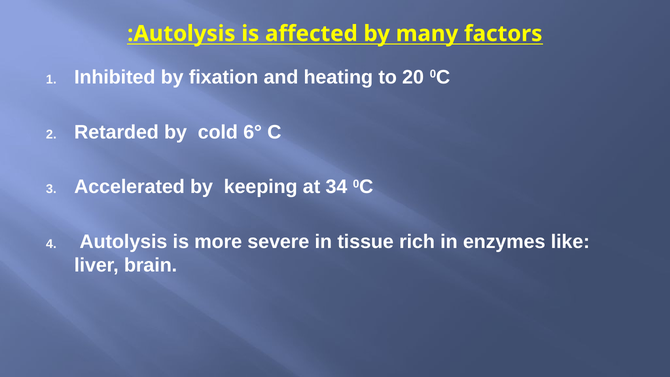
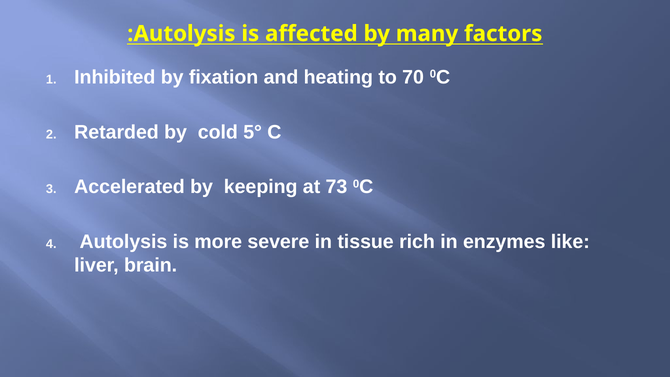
20: 20 -> 70
6°: 6° -> 5°
34: 34 -> 73
